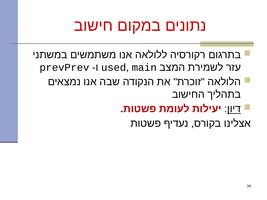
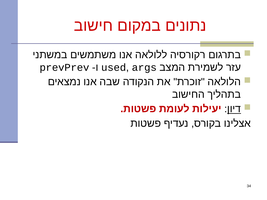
main: main -> args
